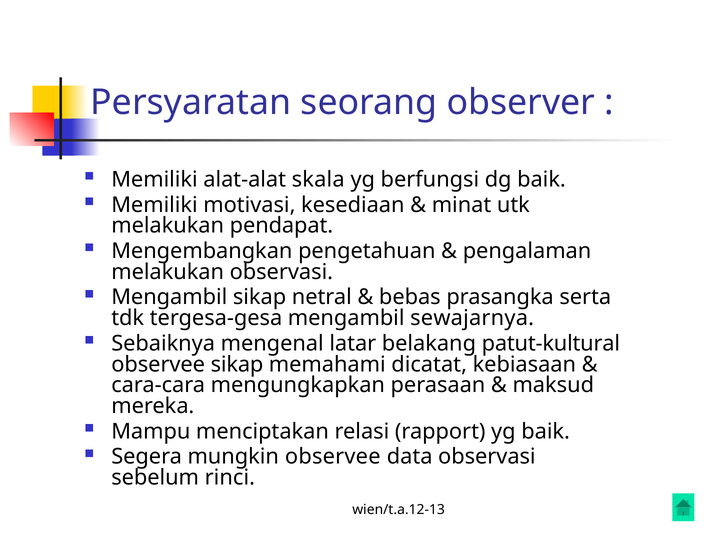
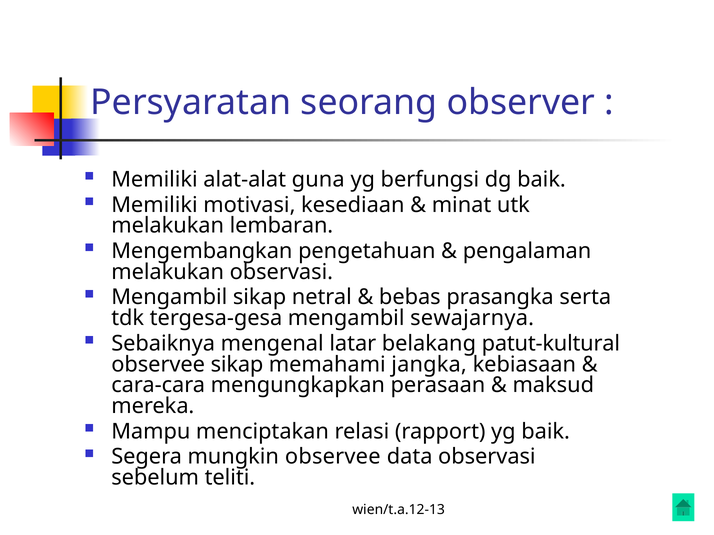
skala: skala -> guna
pendapat: pendapat -> lembaran
dicatat: dicatat -> jangka
rinci: rinci -> teliti
